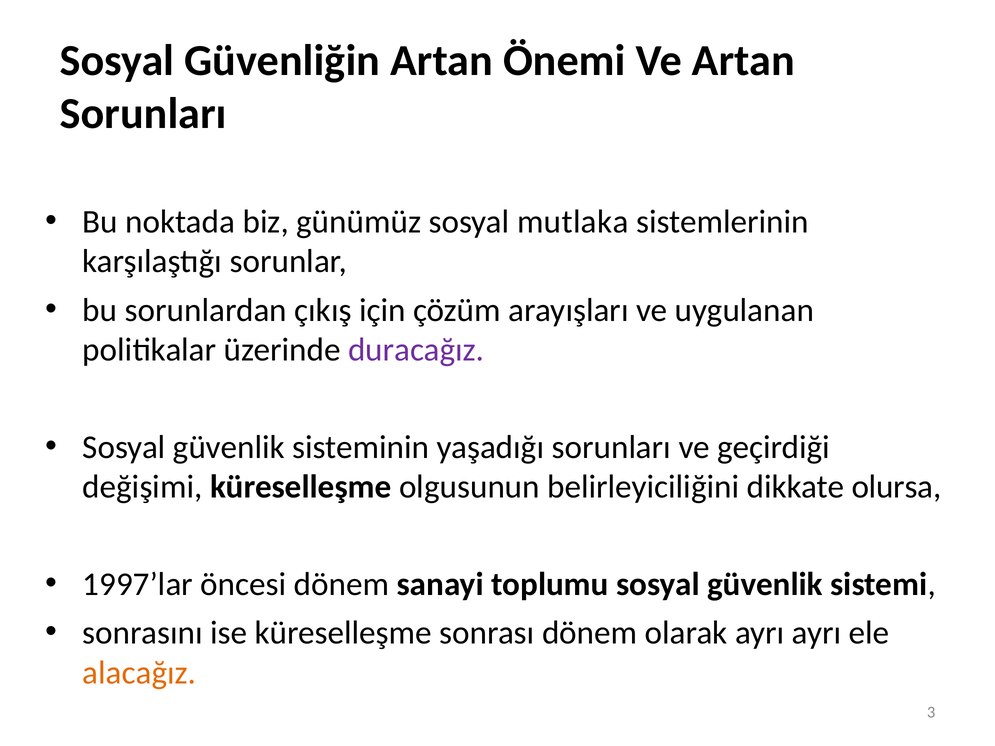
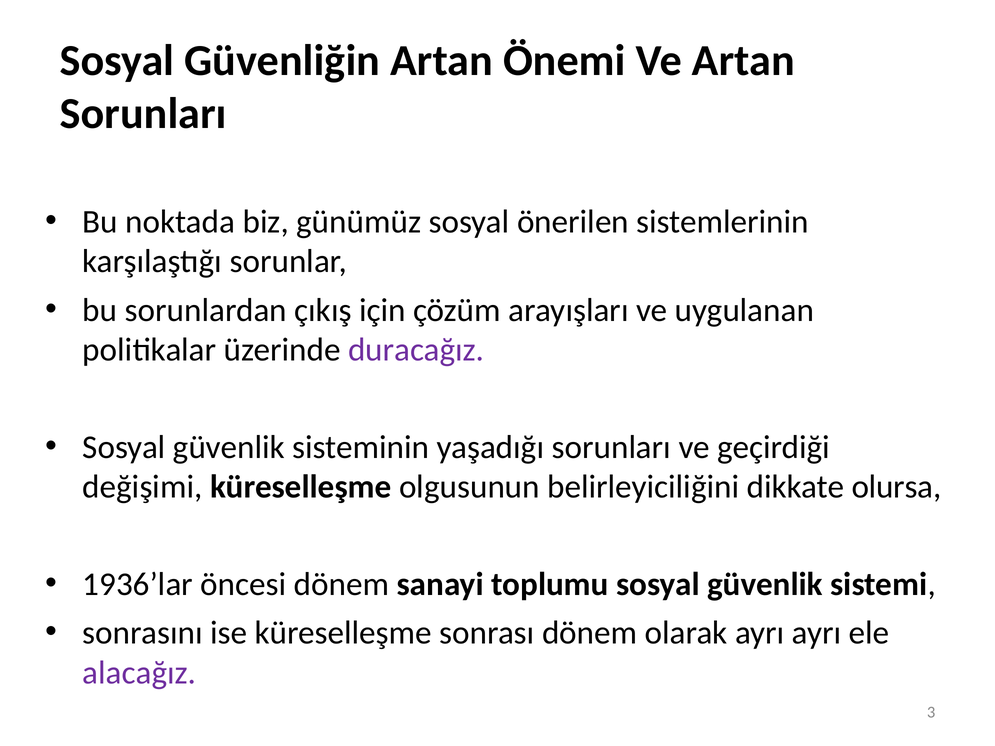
mutlaka: mutlaka -> önerilen
1997’lar: 1997’lar -> 1936’lar
alacağız colour: orange -> purple
